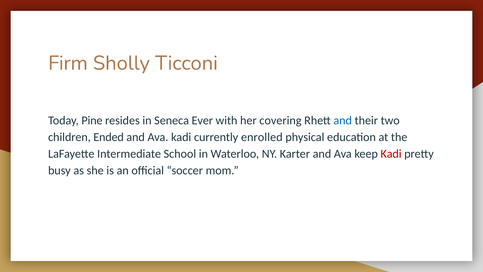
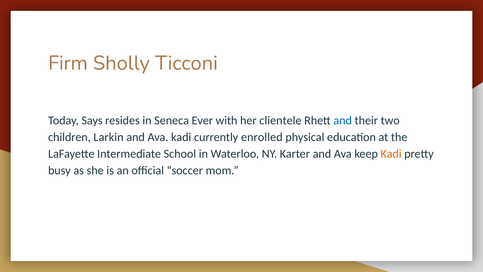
Pine: Pine -> Says
covering: covering -> clientele
Ended: Ended -> Larkin
Kadi at (391, 154) colour: red -> orange
